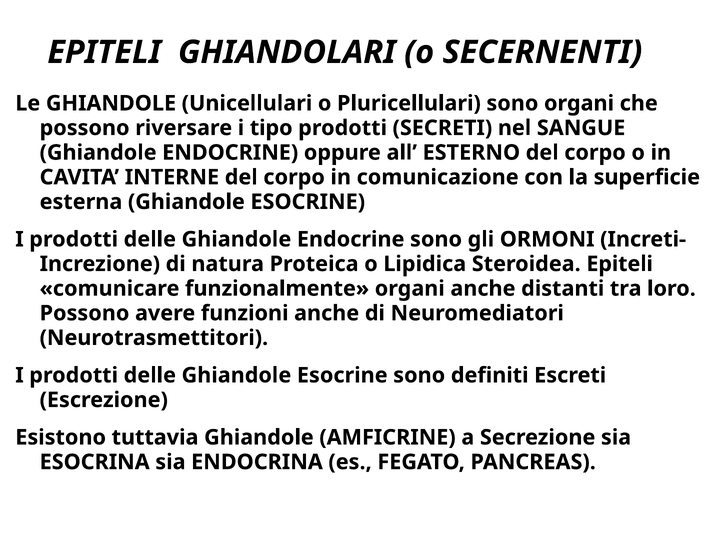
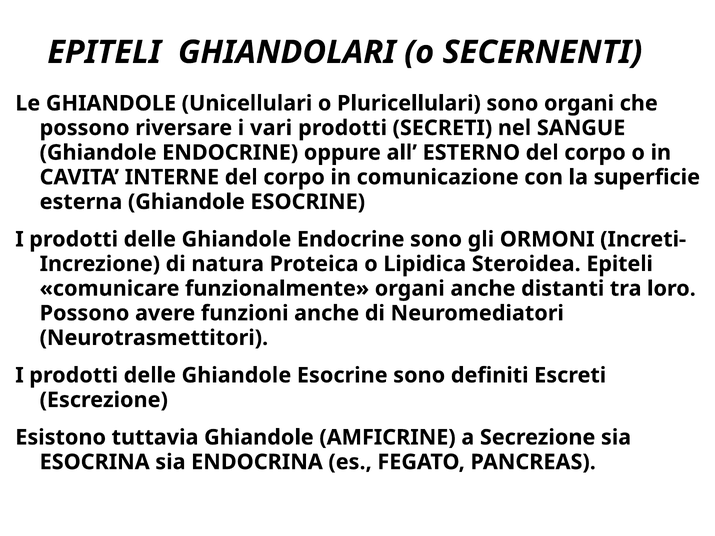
tipo: tipo -> vari
